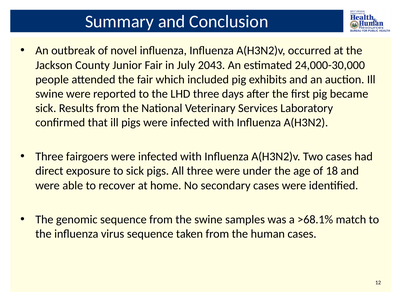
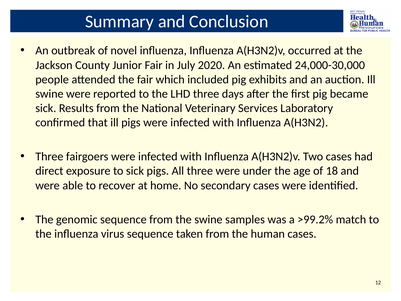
2043: 2043 -> 2020
>68.1%: >68.1% -> >99.2%
